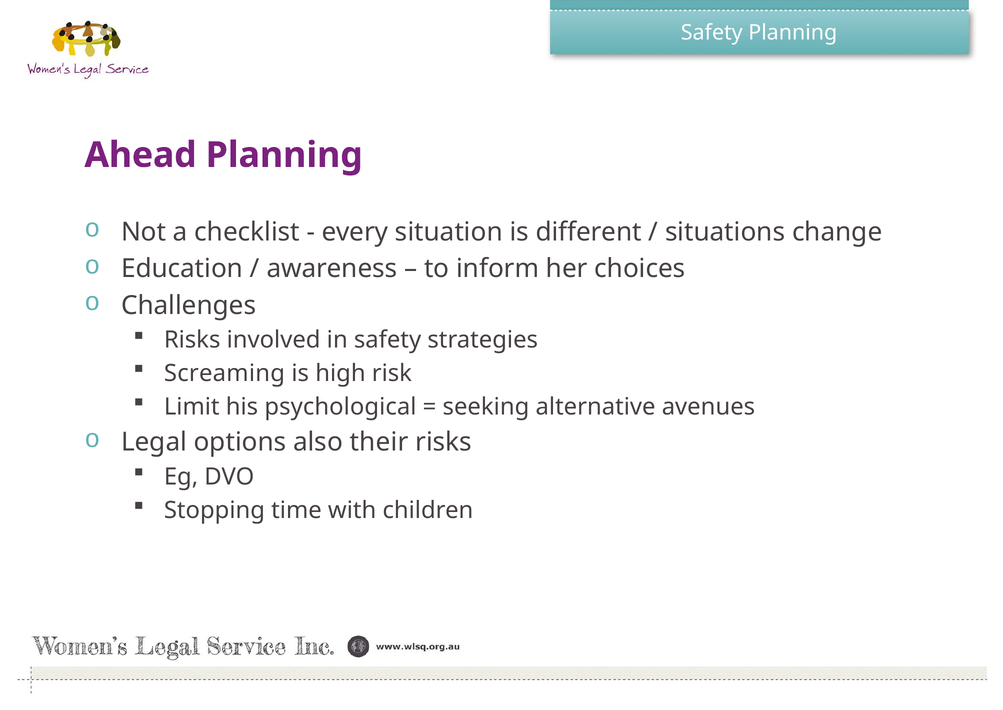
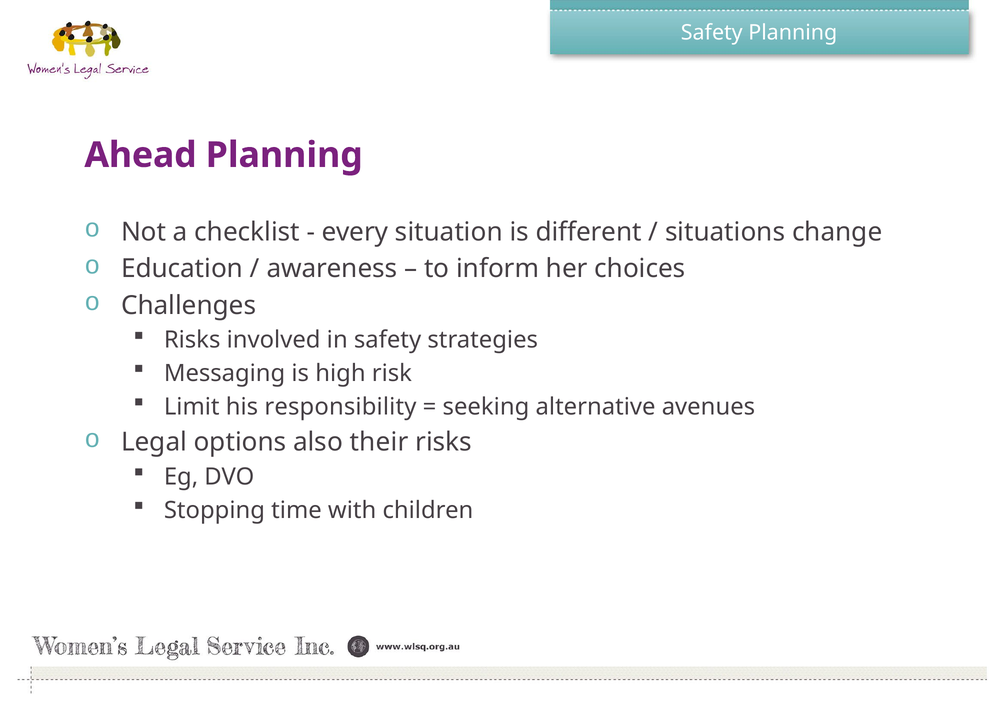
Screaming: Screaming -> Messaging
psychological: psychological -> responsibility
